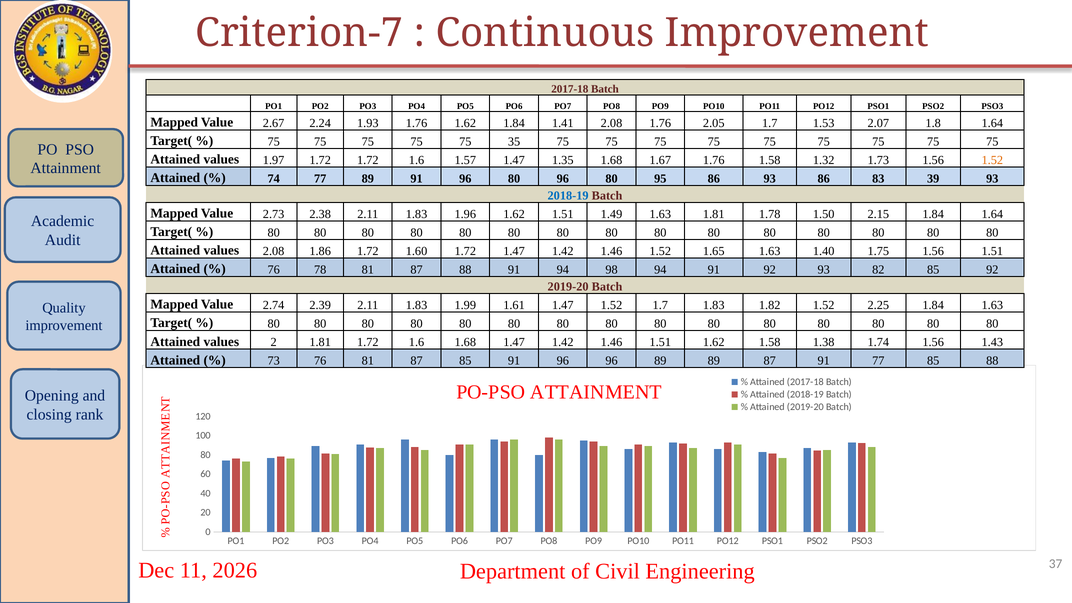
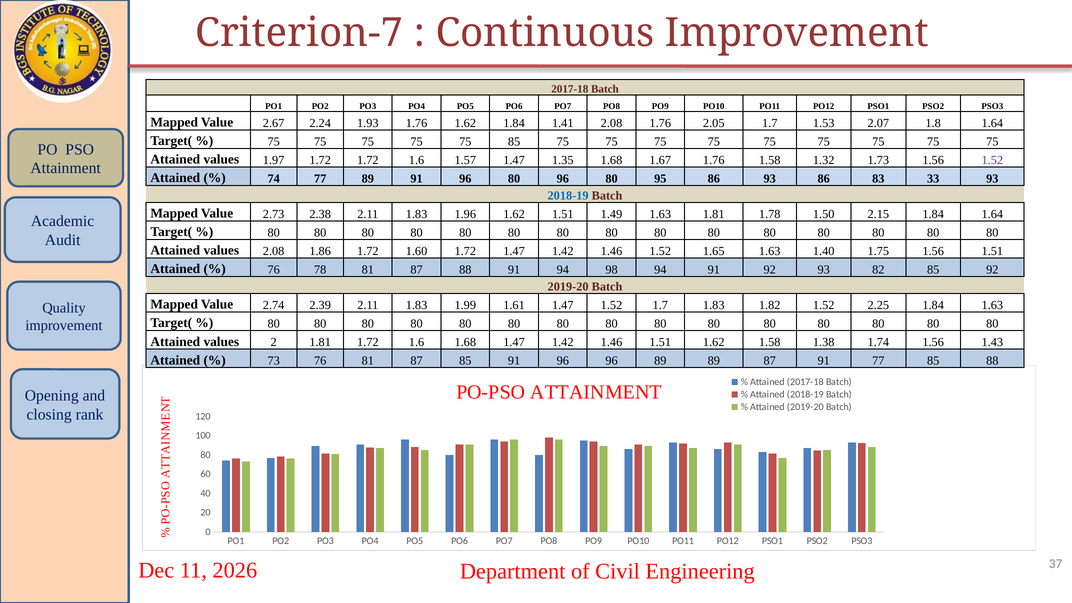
75 35: 35 -> 85
1.52 at (992, 160) colour: orange -> purple
39: 39 -> 33
